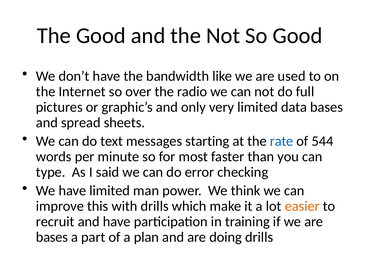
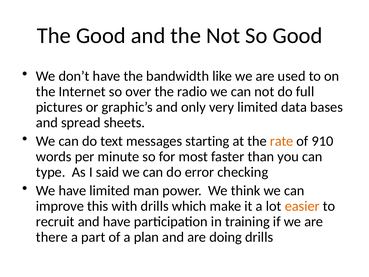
rate colour: blue -> orange
544: 544 -> 910
bases at (52, 237): bases -> there
